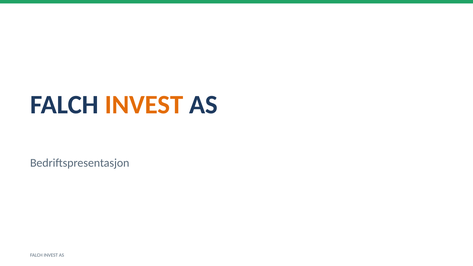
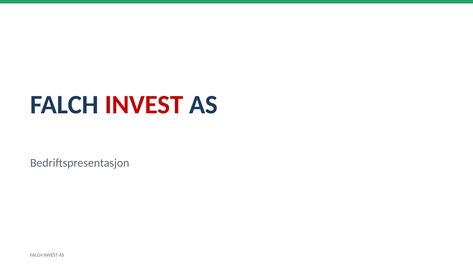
INVEST at (144, 105) colour: orange -> red
